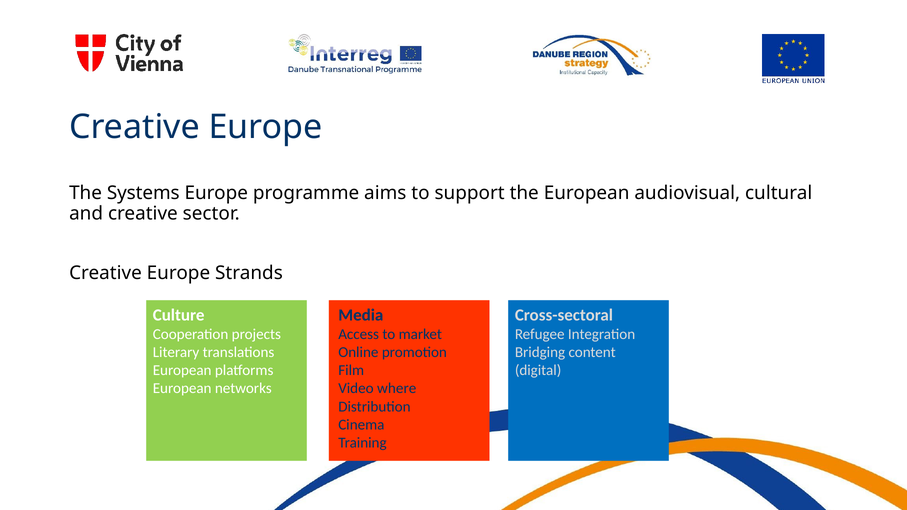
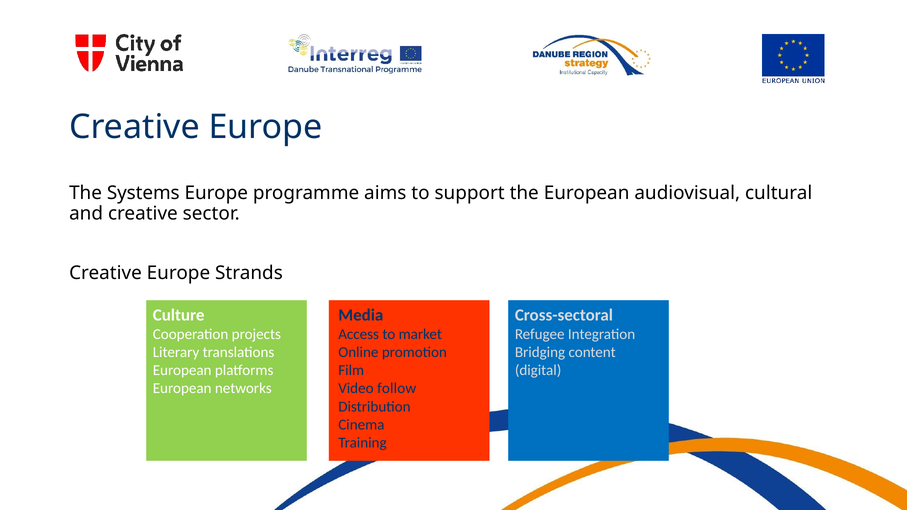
where: where -> follow
